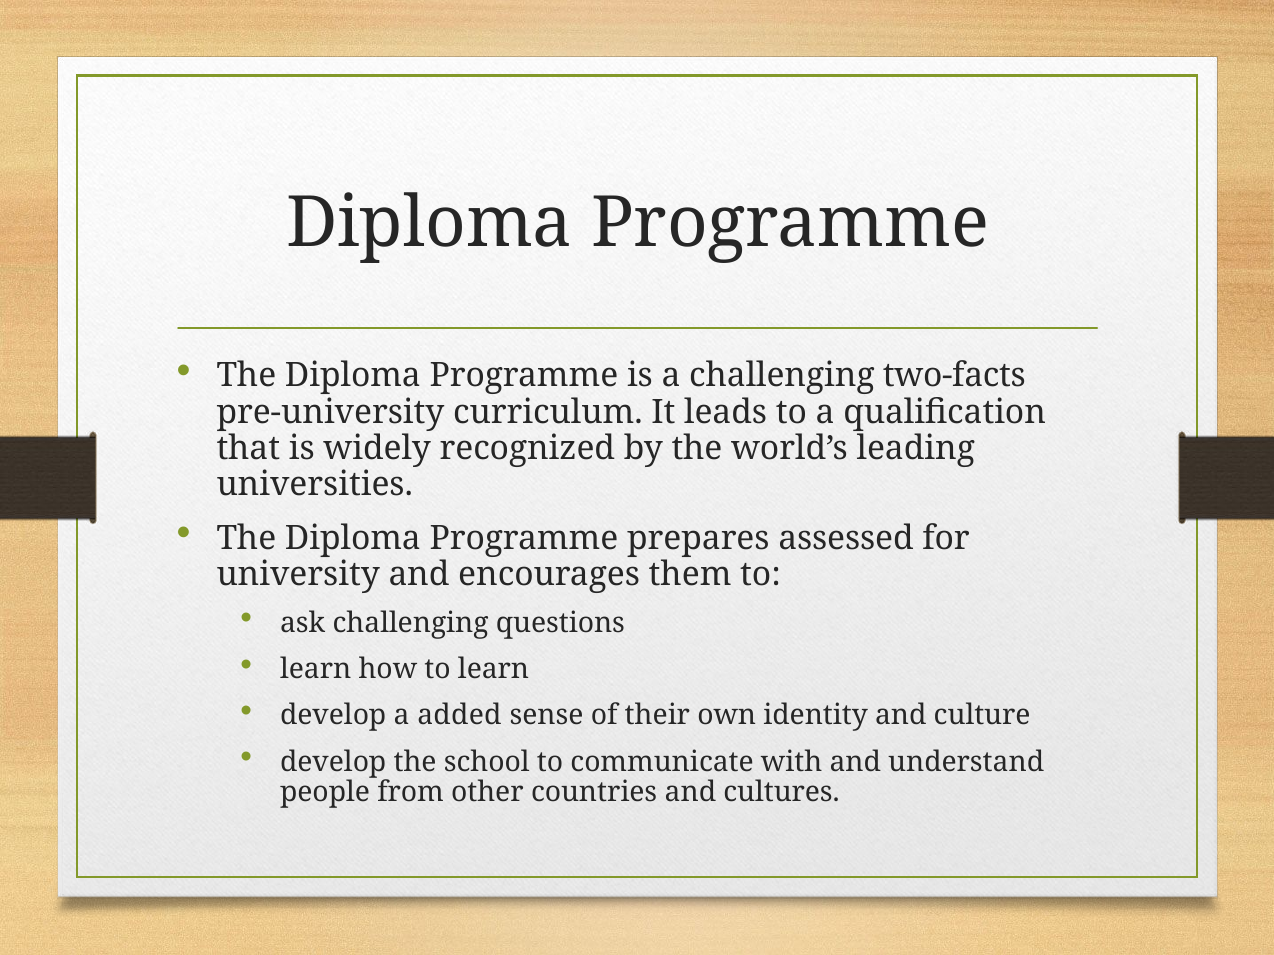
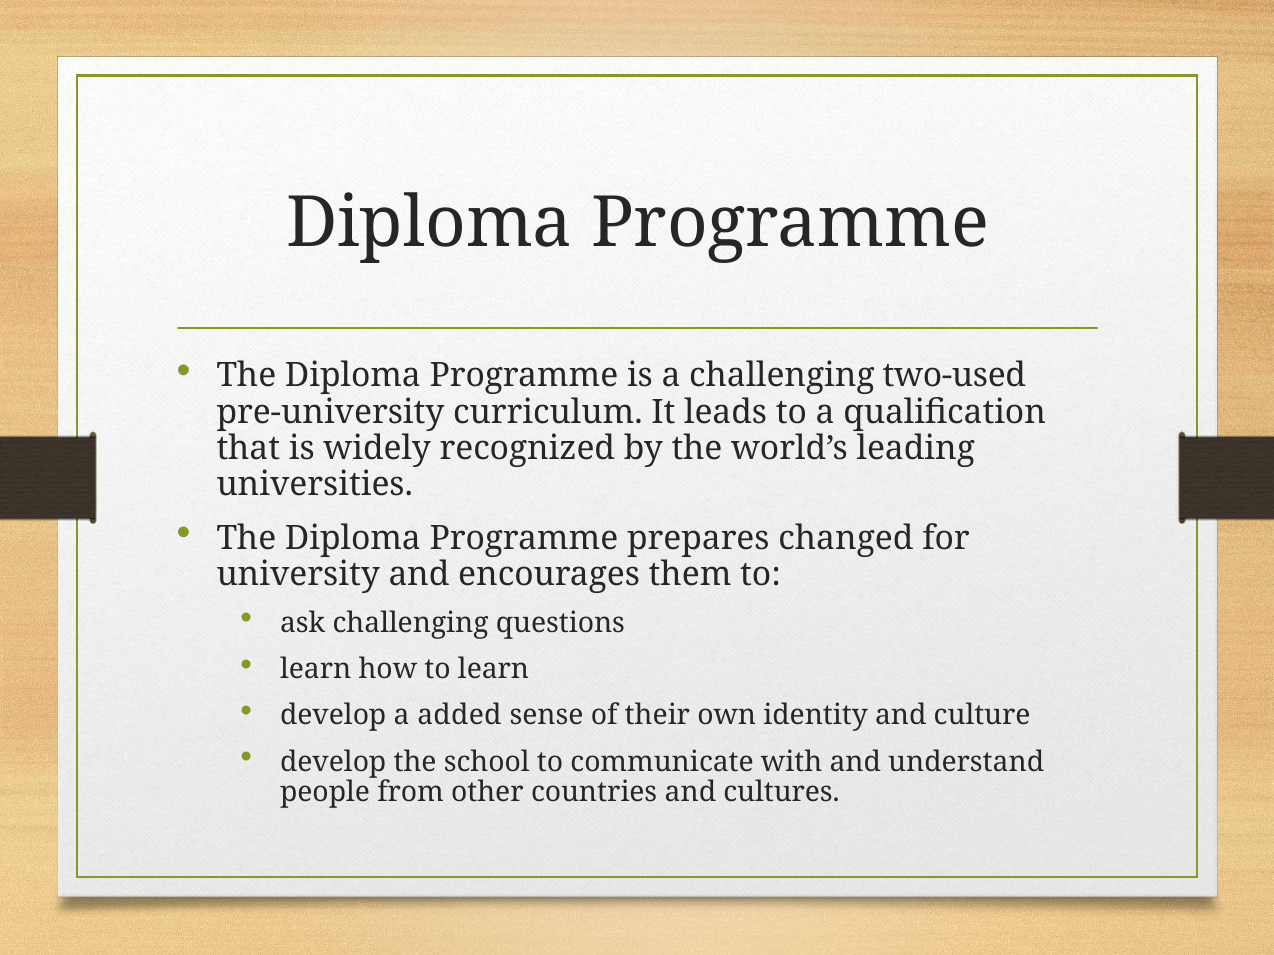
two-facts: two-facts -> two-used
assessed: assessed -> changed
